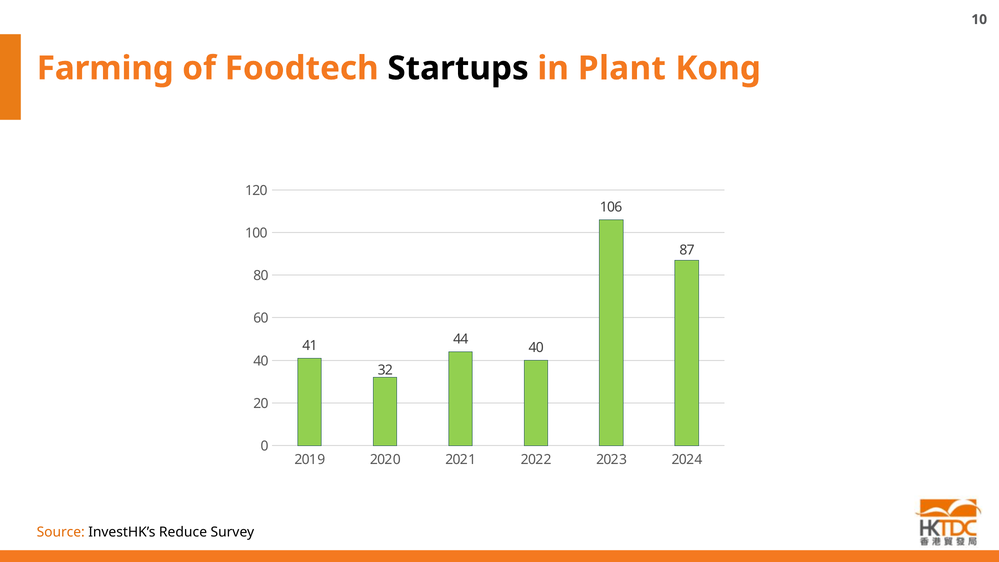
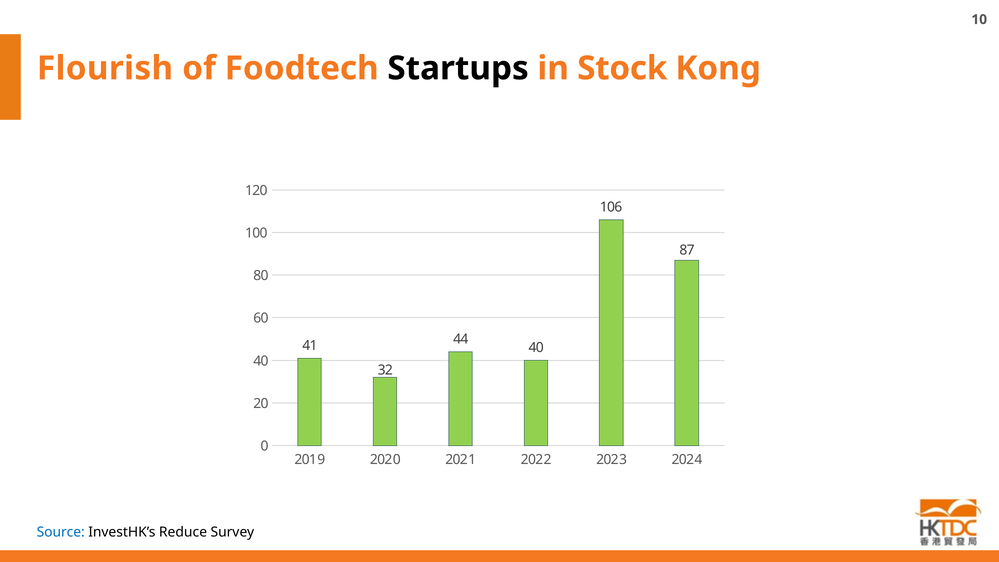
Farming: Farming -> Flourish
Plant: Plant -> Stock
Source colour: orange -> blue
